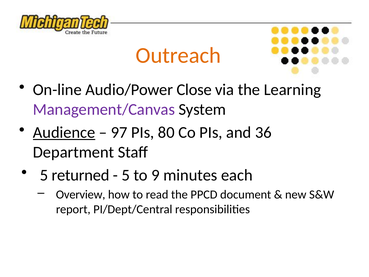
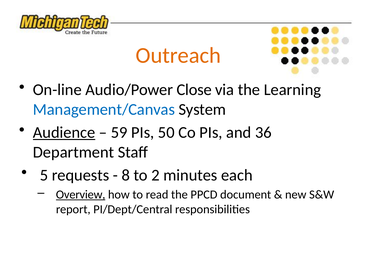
Management/Canvas colour: purple -> blue
97: 97 -> 59
80: 80 -> 50
returned: returned -> requests
5 at (126, 175): 5 -> 8
9: 9 -> 2
Overview underline: none -> present
